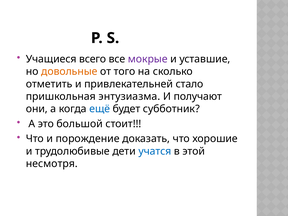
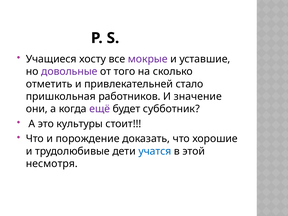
всего: всего -> хосту
довольные colour: orange -> purple
энтузиазма: энтузиазма -> работников
получают: получают -> значение
ещё colour: blue -> purple
большой: большой -> культуры
